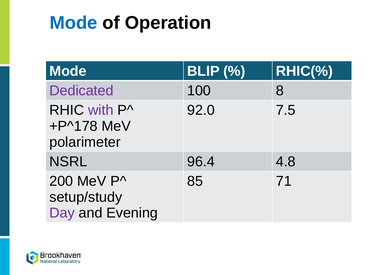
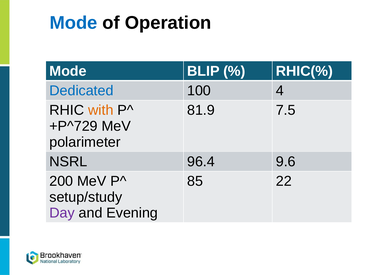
Dedicated colour: purple -> blue
8: 8 -> 4
with colour: purple -> orange
92.0: 92.0 -> 81.9
+P^178: +P^178 -> +P^729
4.8: 4.8 -> 9.6
71: 71 -> 22
